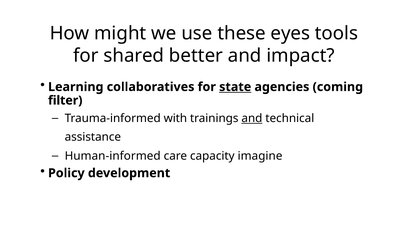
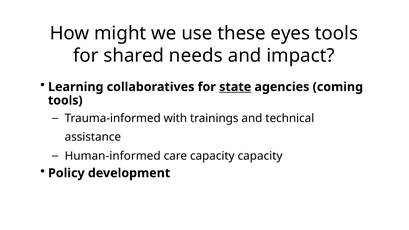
better: better -> needs
filter at (65, 100): filter -> tools
and at (252, 118) underline: present -> none
capacity imagine: imagine -> capacity
